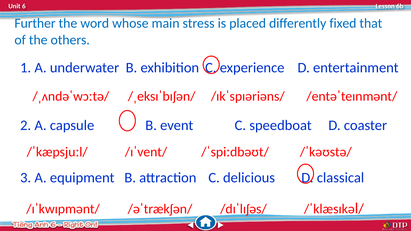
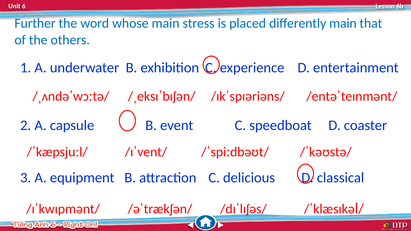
differently fixed: fixed -> main
